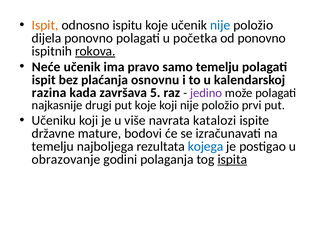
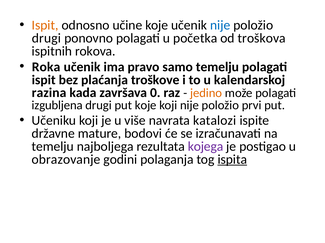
ispitu: ispitu -> učine
dijela at (46, 38): dijela -> drugi
od ponovno: ponovno -> troškova
rokova underline: present -> none
Neće: Neće -> Roka
osnovnu: osnovnu -> troškove
5: 5 -> 0
jedino colour: purple -> orange
najkasnije: najkasnije -> izgubljena
kojega colour: blue -> purple
